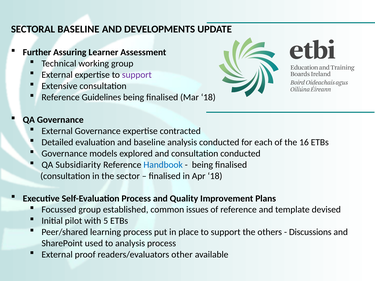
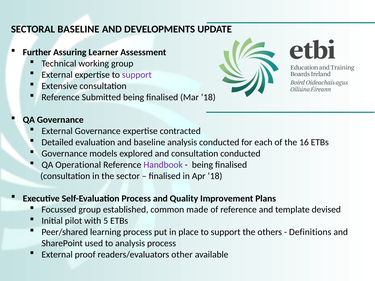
Guidelines: Guidelines -> Submitted
Subsidiarity: Subsidiarity -> Operational
Handbook colour: blue -> purple
issues: issues -> made
Discussions: Discussions -> Definitions
